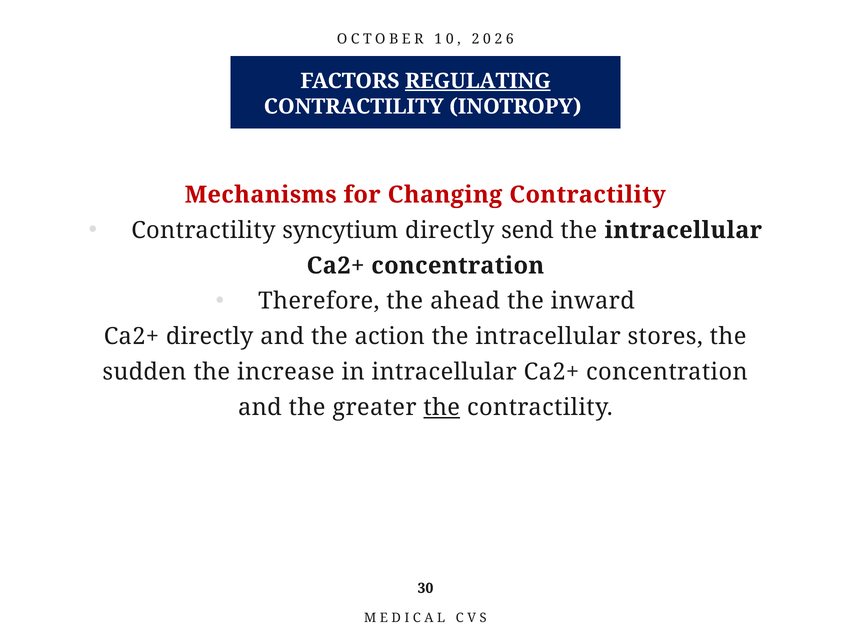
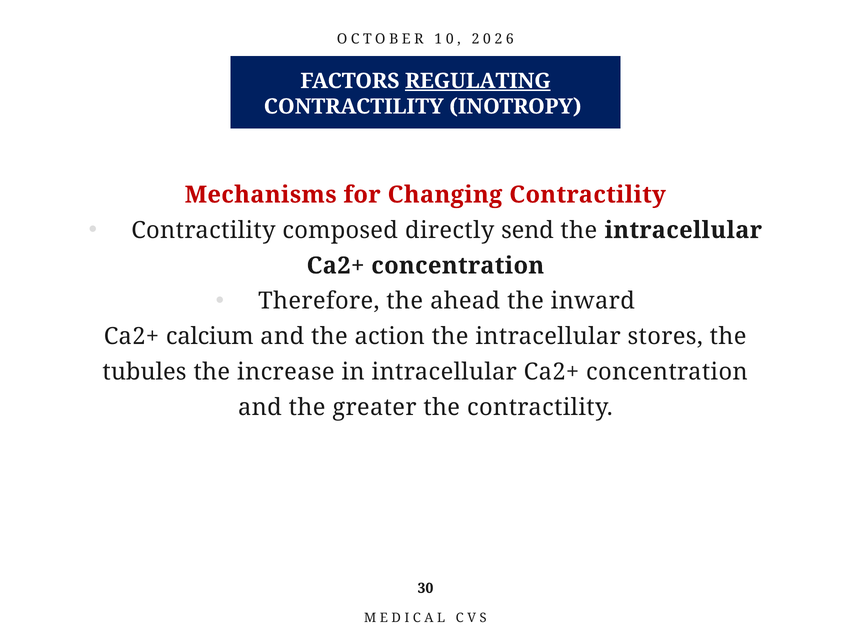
syncytium: syncytium -> composed
Ca2+ directly: directly -> calcium
sudden: sudden -> tubules
the at (442, 408) underline: present -> none
